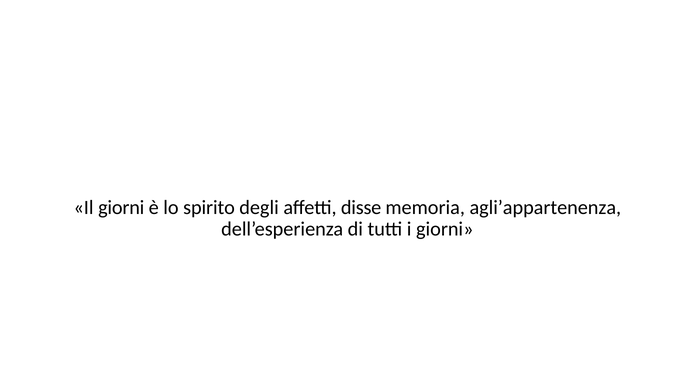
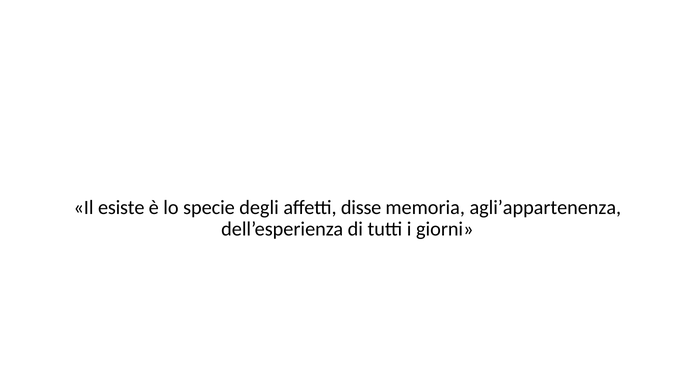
Il giorni: giorni -> esiste
spirito: spirito -> specie
